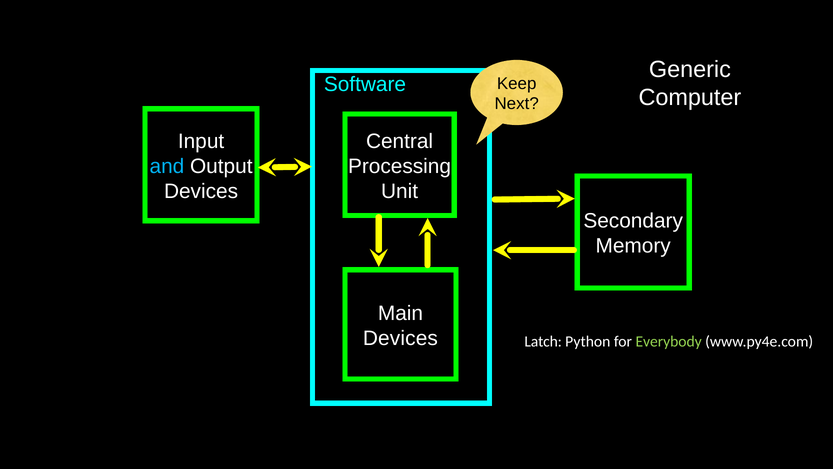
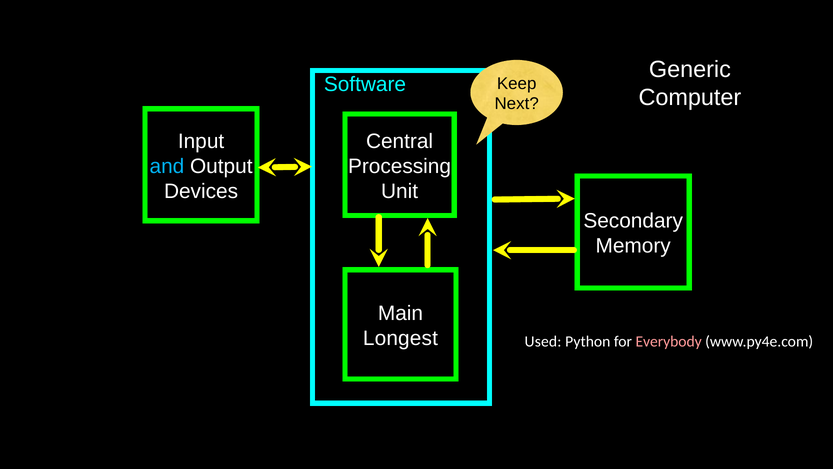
Devices at (400, 338): Devices -> Longest
Latch: Latch -> Used
Everybody colour: light green -> pink
